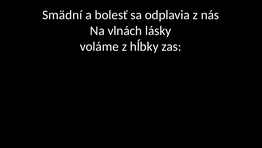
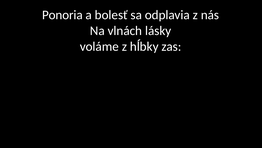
Smädní: Smädní -> Ponoria
